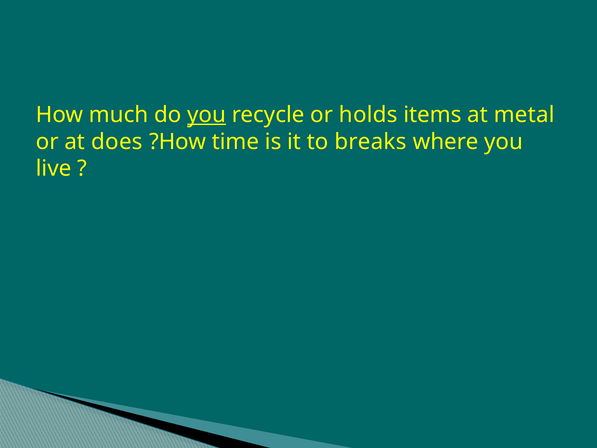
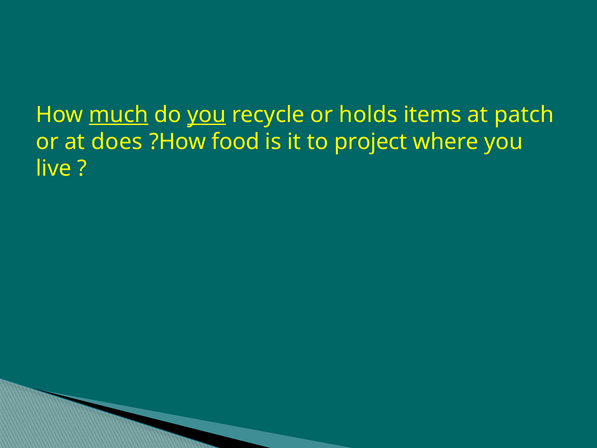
much underline: none -> present
metal: metal -> patch
time: time -> food
breaks: breaks -> project
